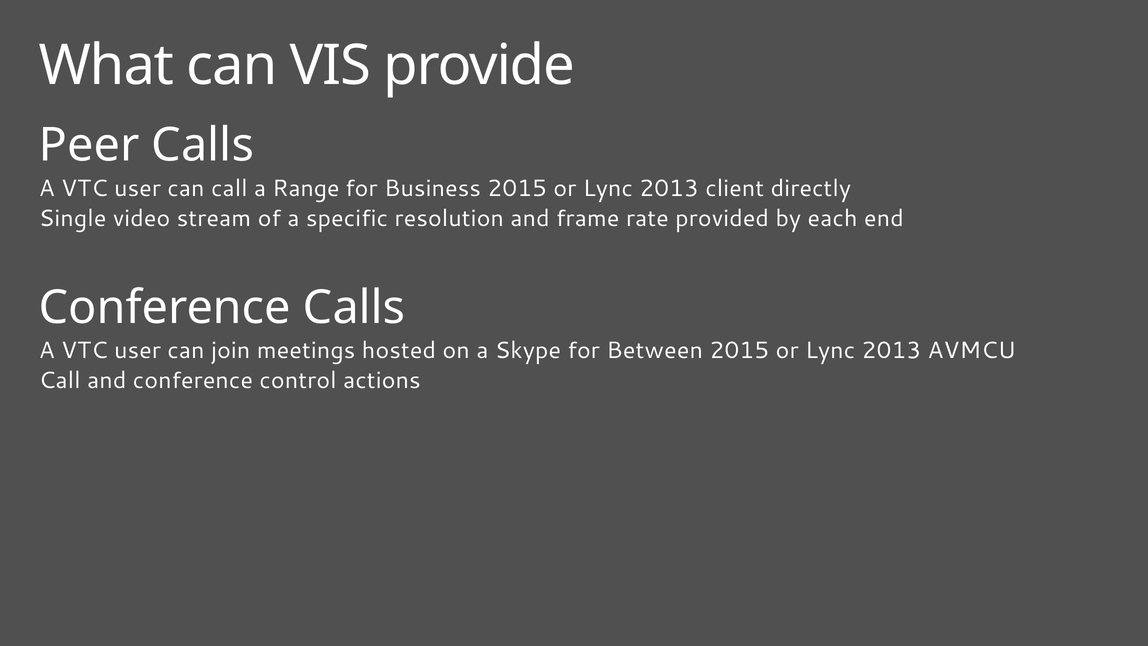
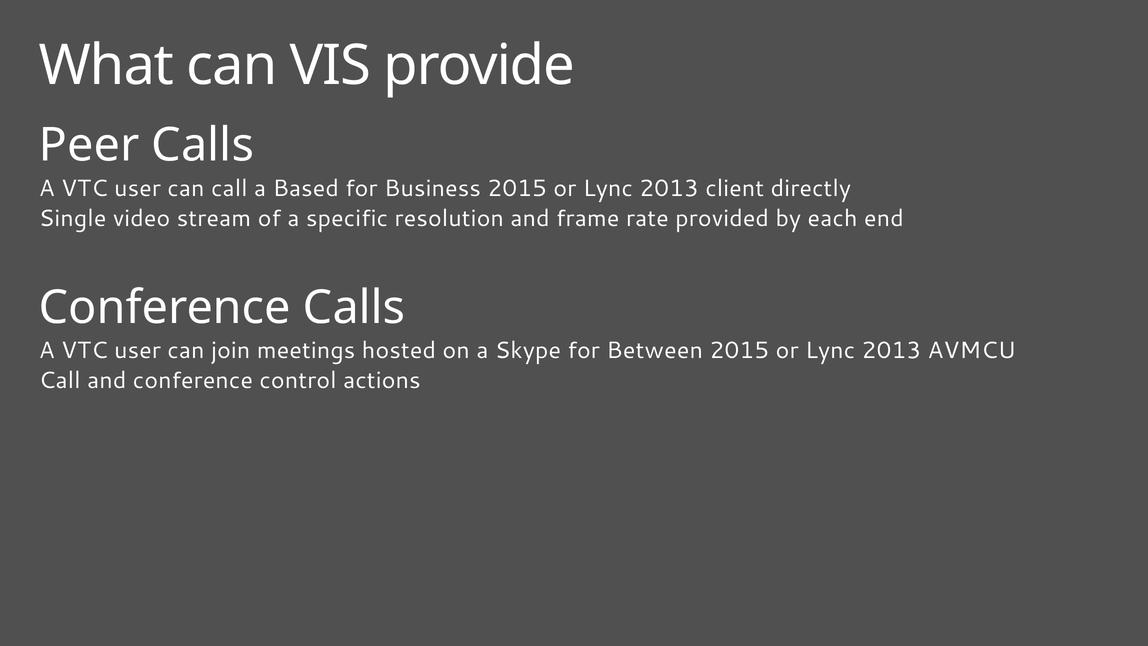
Range: Range -> Based
